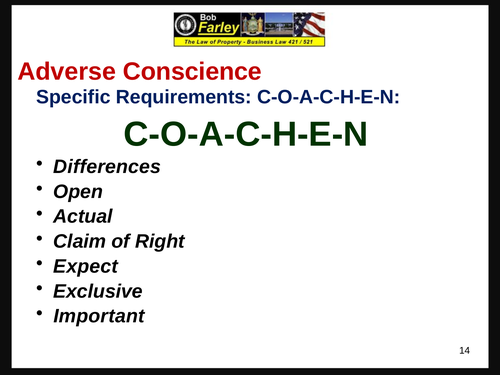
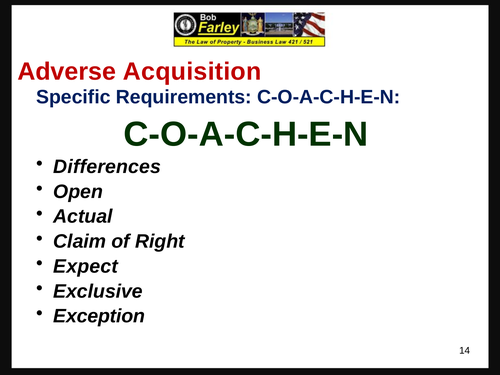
Conscience: Conscience -> Acquisition
Important: Important -> Exception
